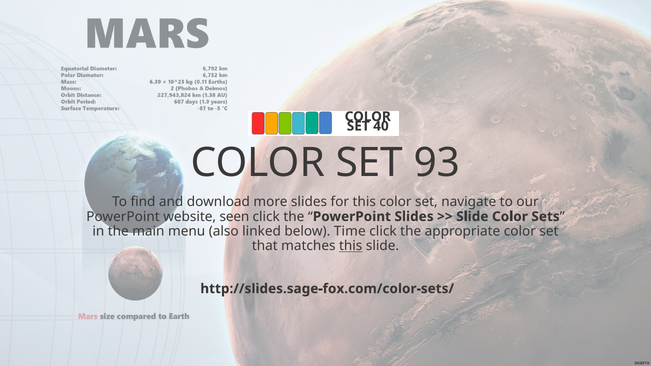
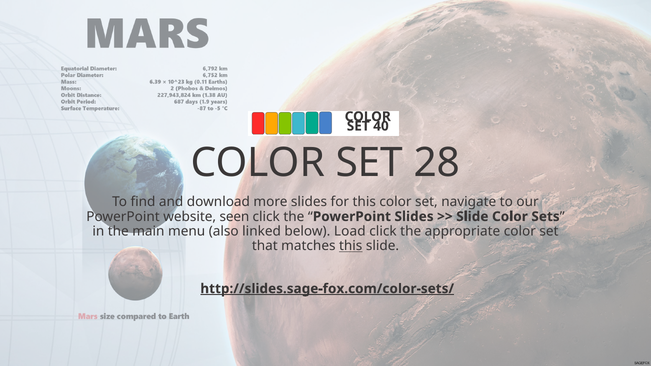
93: 93 -> 28
Time: Time -> Load
http://slides.sage-fox.com/color-sets/ underline: none -> present
